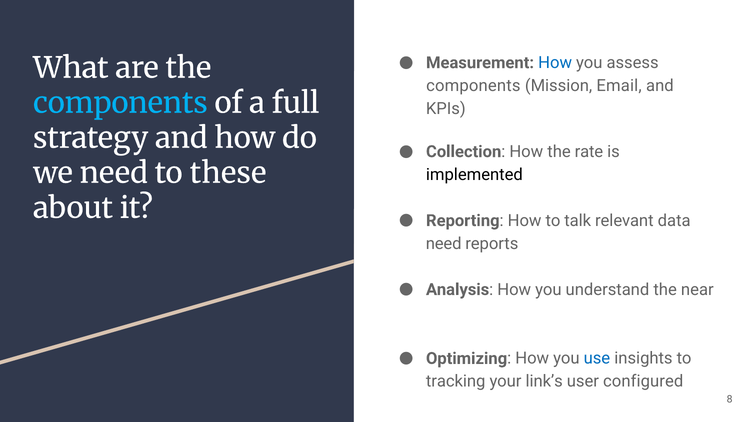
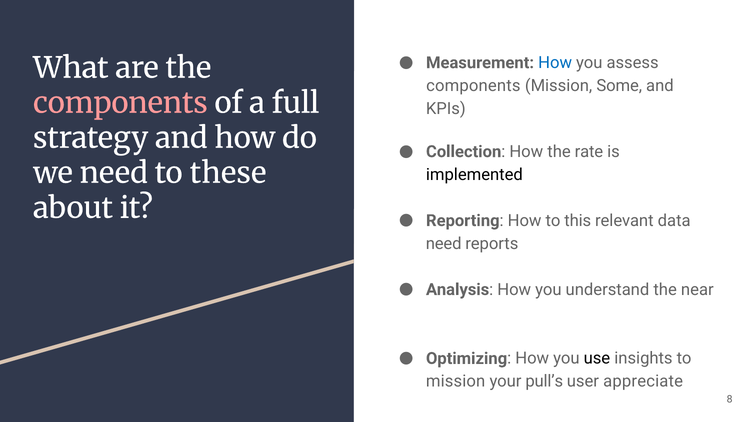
Email: Email -> Some
components at (120, 103) colour: light blue -> pink
talk: talk -> this
use colour: blue -> black
tracking at (456, 381): tracking -> mission
link’s: link’s -> pull’s
configured: configured -> appreciate
